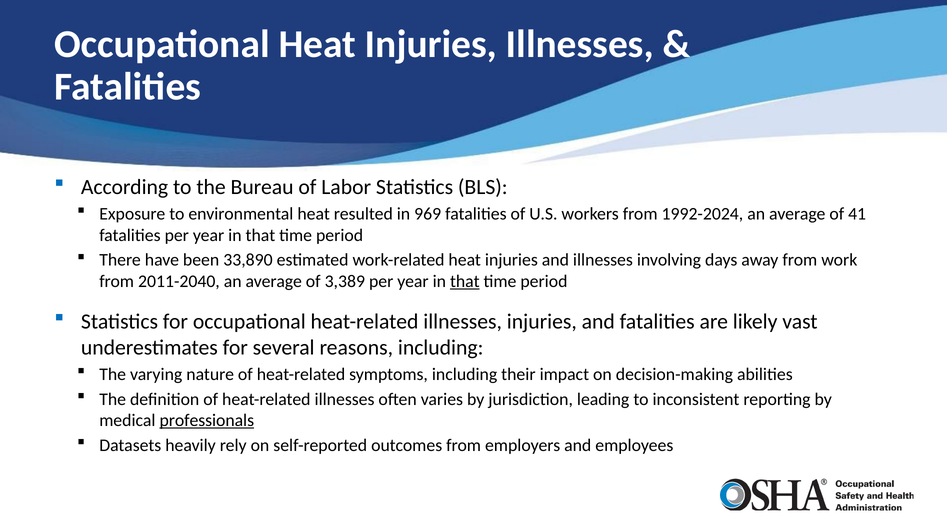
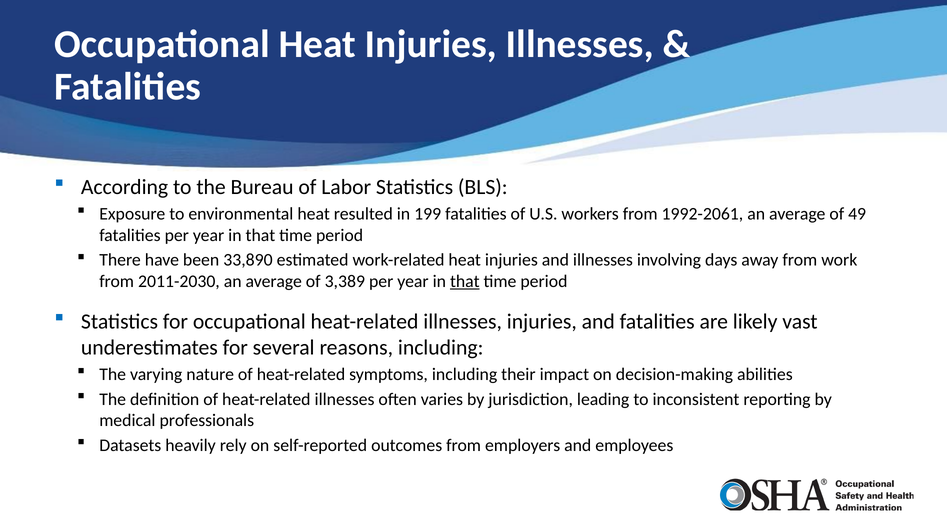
969: 969 -> 199
1992-2024: 1992-2024 -> 1992-2061
41: 41 -> 49
2011-2040: 2011-2040 -> 2011-2030
professionals underline: present -> none
